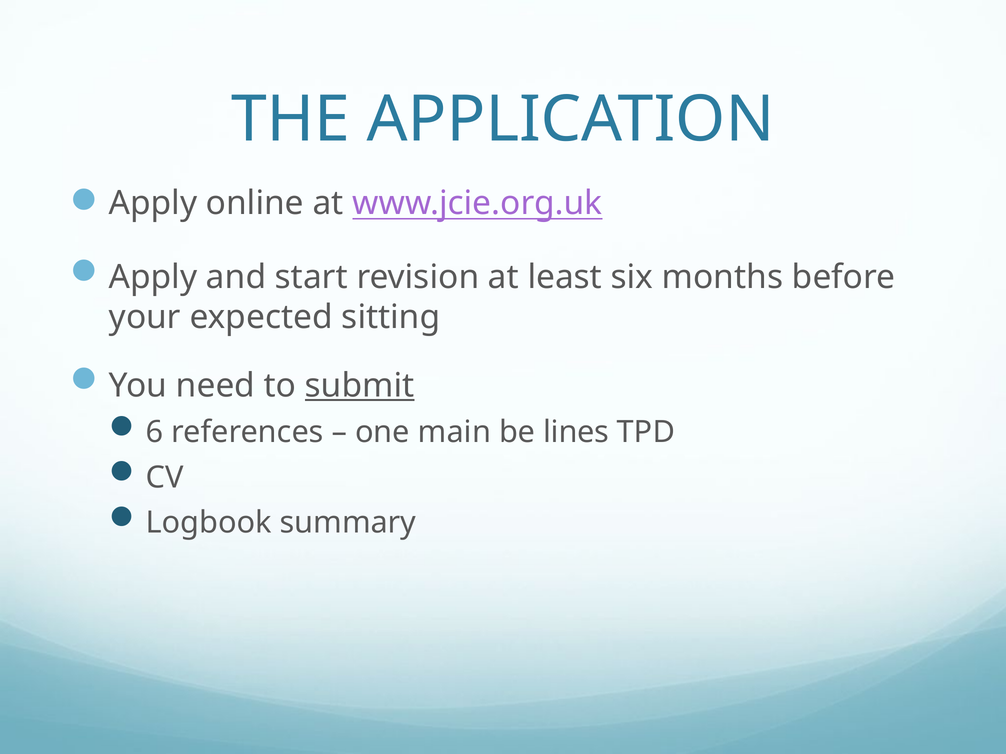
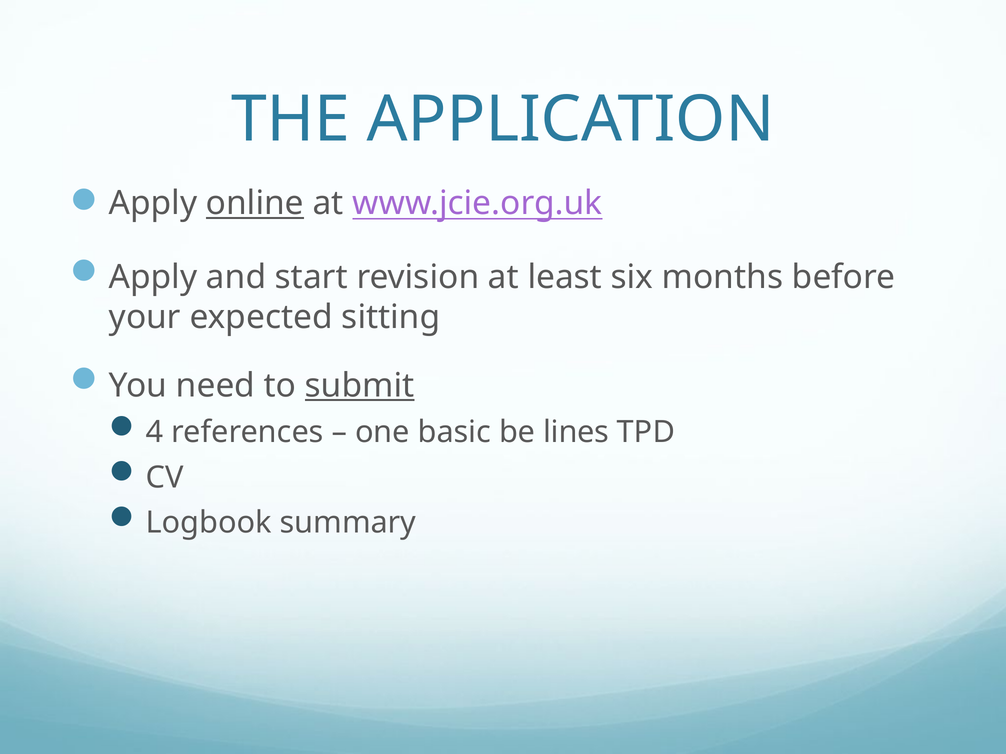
online underline: none -> present
6: 6 -> 4
main: main -> basic
